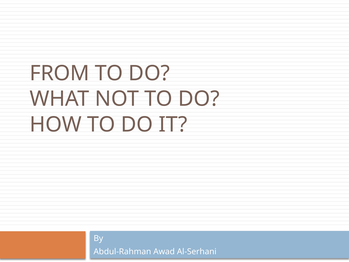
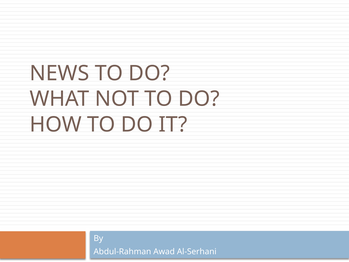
FROM: FROM -> NEWS
